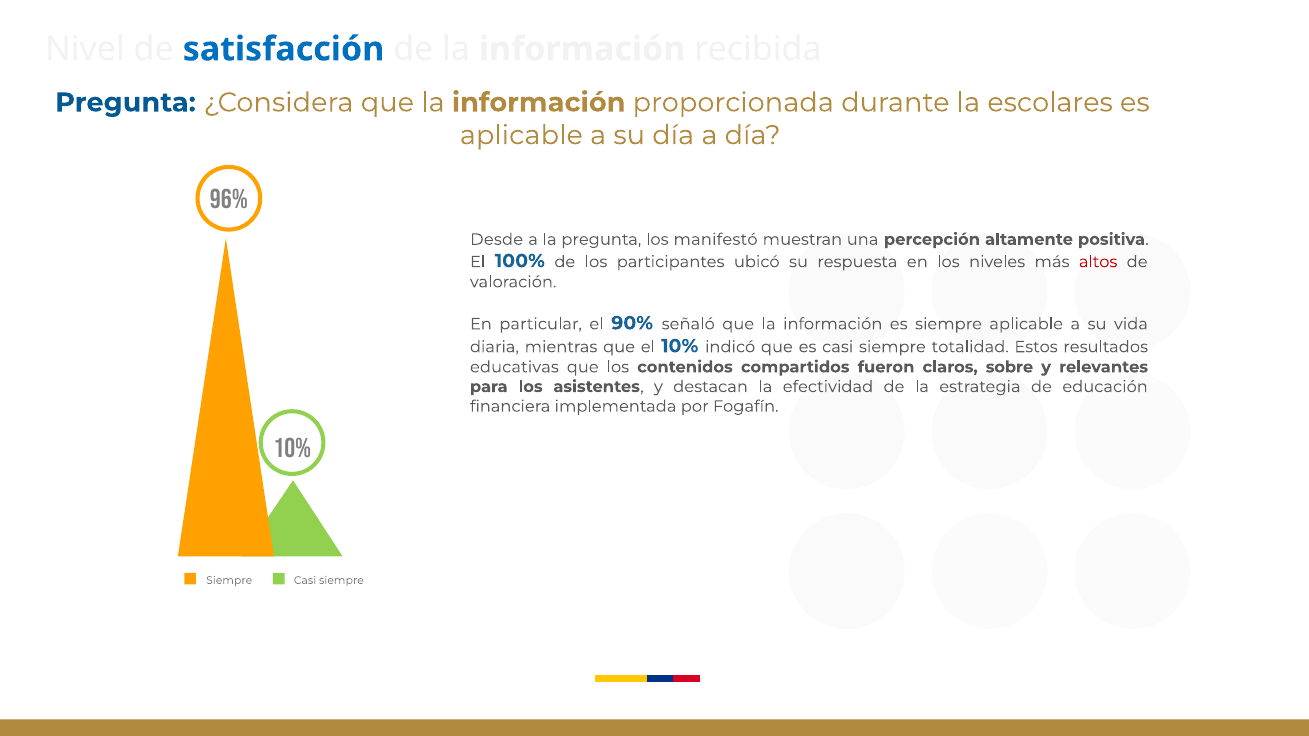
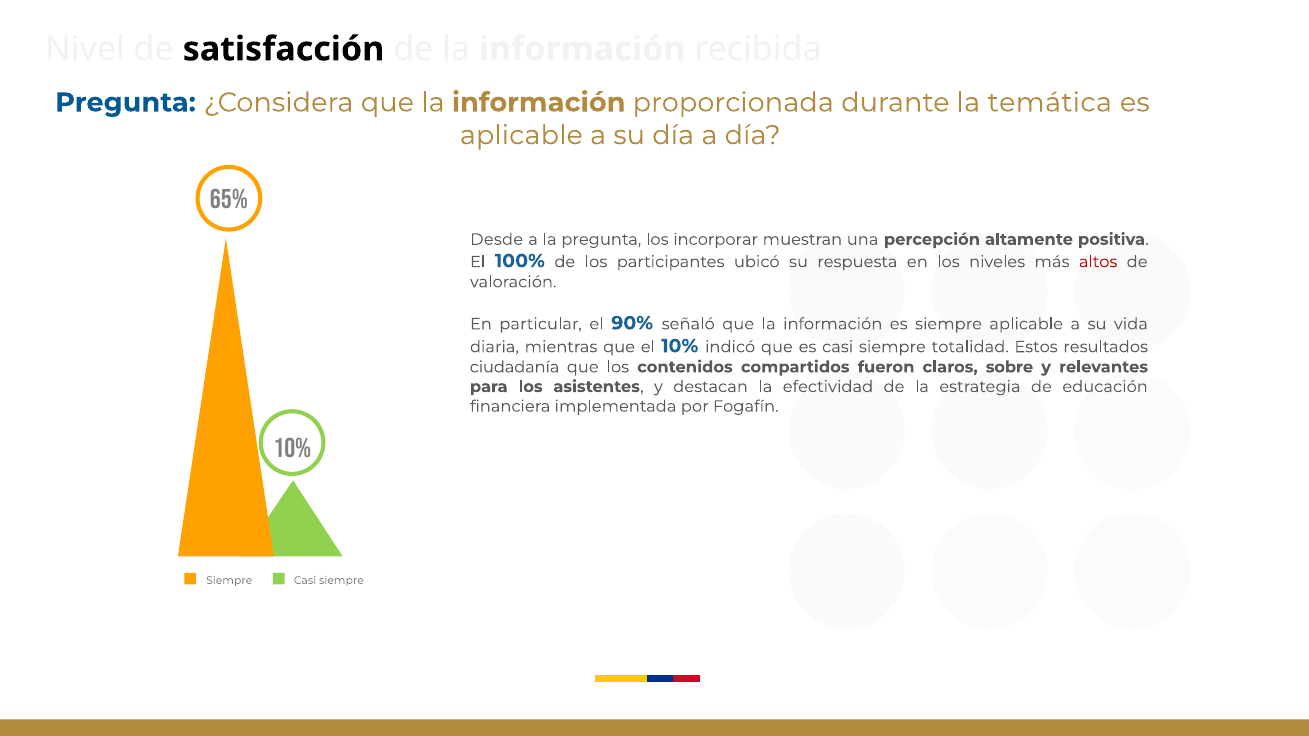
satisfacción colour: blue -> black
escolares: escolares -> temática
96%: 96% -> 65%
manifestó: manifestó -> incorporar
educativas: educativas -> ciudadanía
